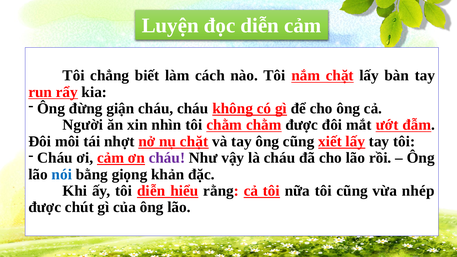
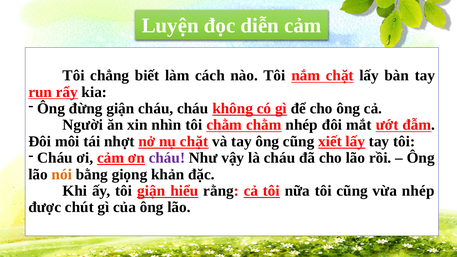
chằm được: được -> nhép
nói colour: blue -> orange
tôi diễn: diễn -> giận
